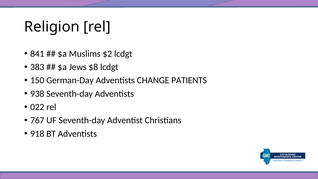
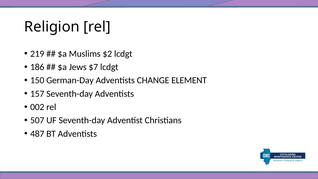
841: 841 -> 219
383: 383 -> 186
$8: $8 -> $7
PATIENTS: PATIENTS -> ELEMENT
938: 938 -> 157
022: 022 -> 002
767: 767 -> 507
918: 918 -> 487
